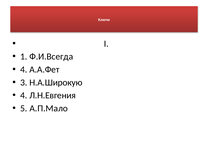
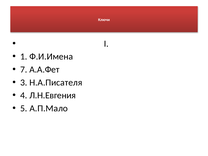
Ф.И.Всегда: Ф.И.Всегда -> Ф.И.Имена
4 at (24, 70): 4 -> 7
Н.А.Широкую: Н.А.Широкую -> Н.А.Писателя
